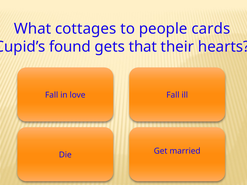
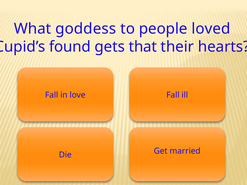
cottages: cottages -> goddess
cards: cards -> loved
